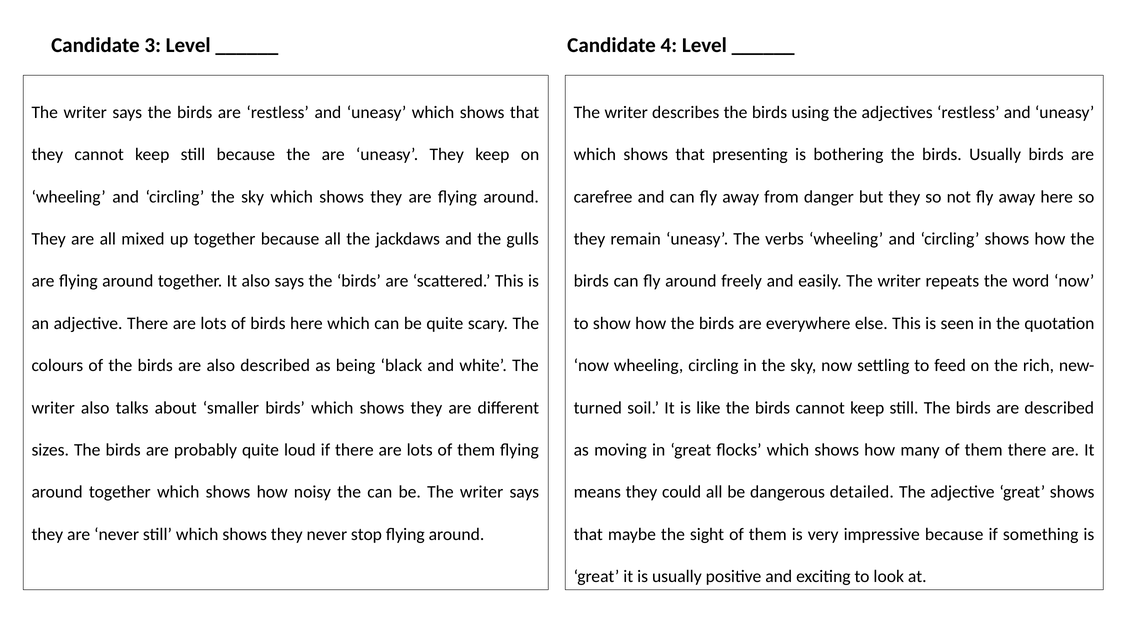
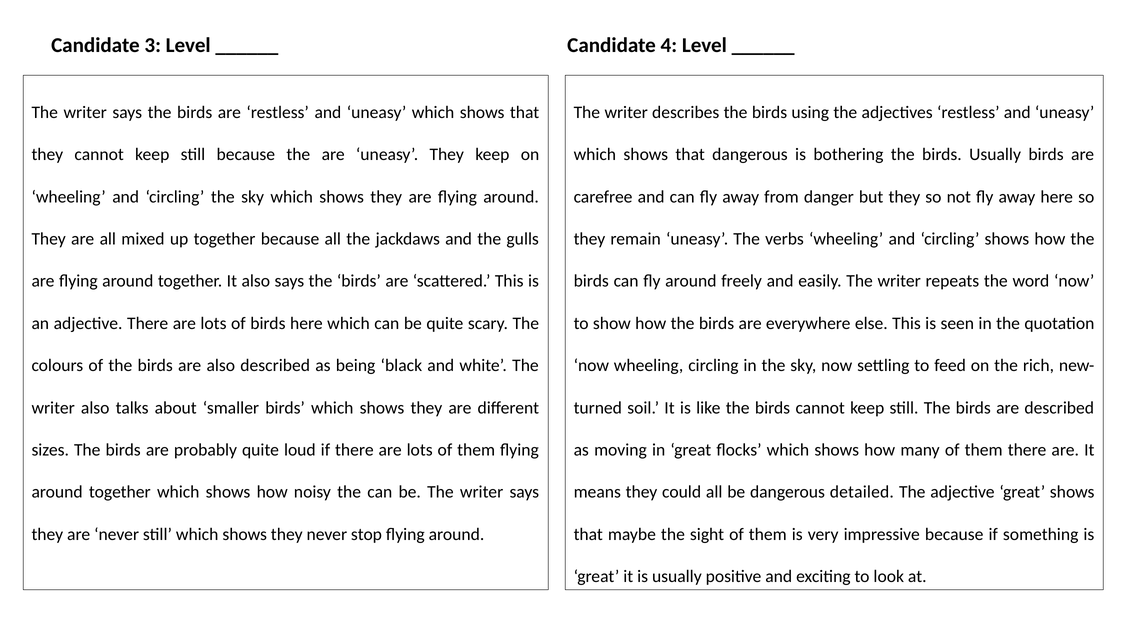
that presenting: presenting -> dangerous
